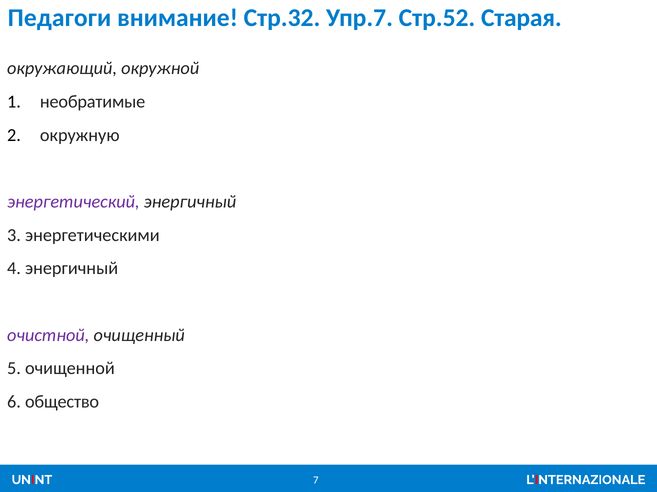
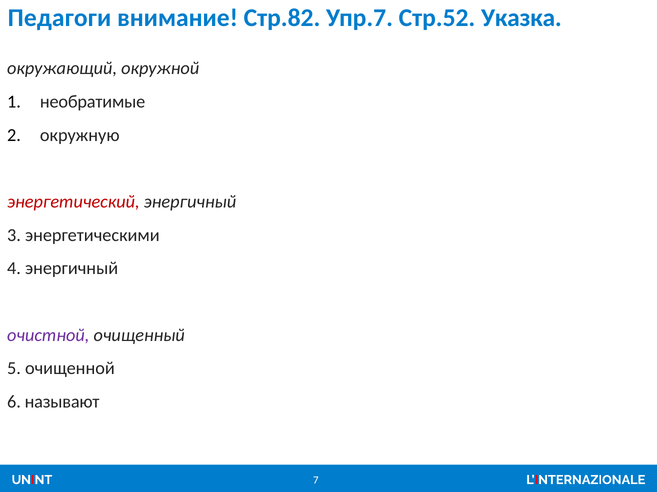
Стр.32: Стр.32 -> Стр.82
Старая: Старая -> Указка
энергетический colour: purple -> red
общество: общество -> называют
